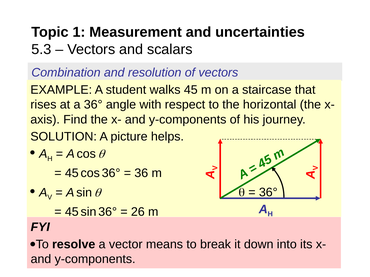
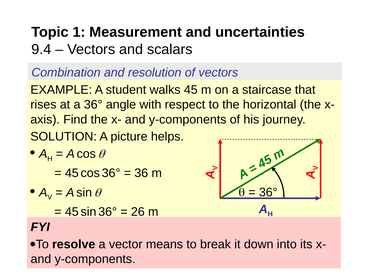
5.3: 5.3 -> 9.4
